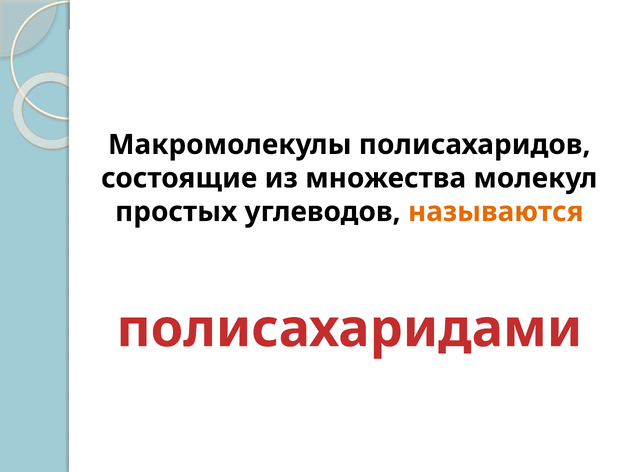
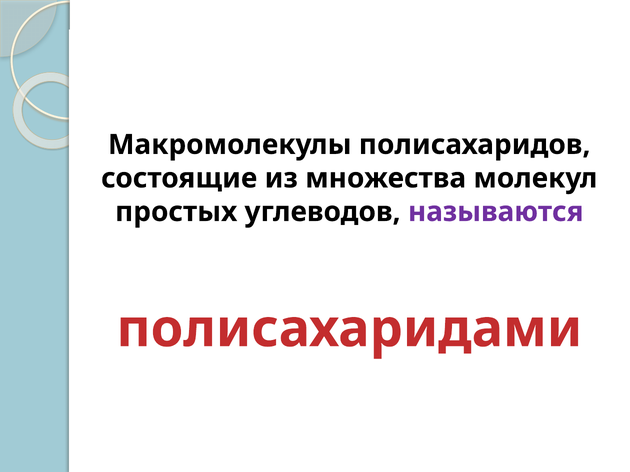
называются at (496, 212) colour: orange -> purple
